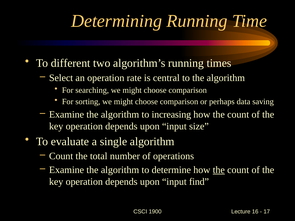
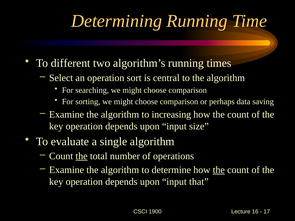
rate: rate -> sort
the at (82, 156) underline: none -> present
find: find -> that
